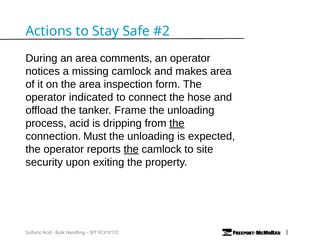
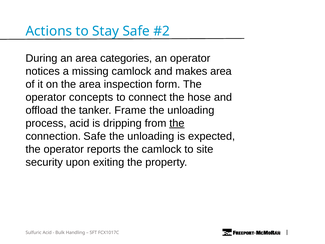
comments: comments -> categories
indicated: indicated -> concepts
connection Must: Must -> Safe
the at (131, 149) underline: present -> none
